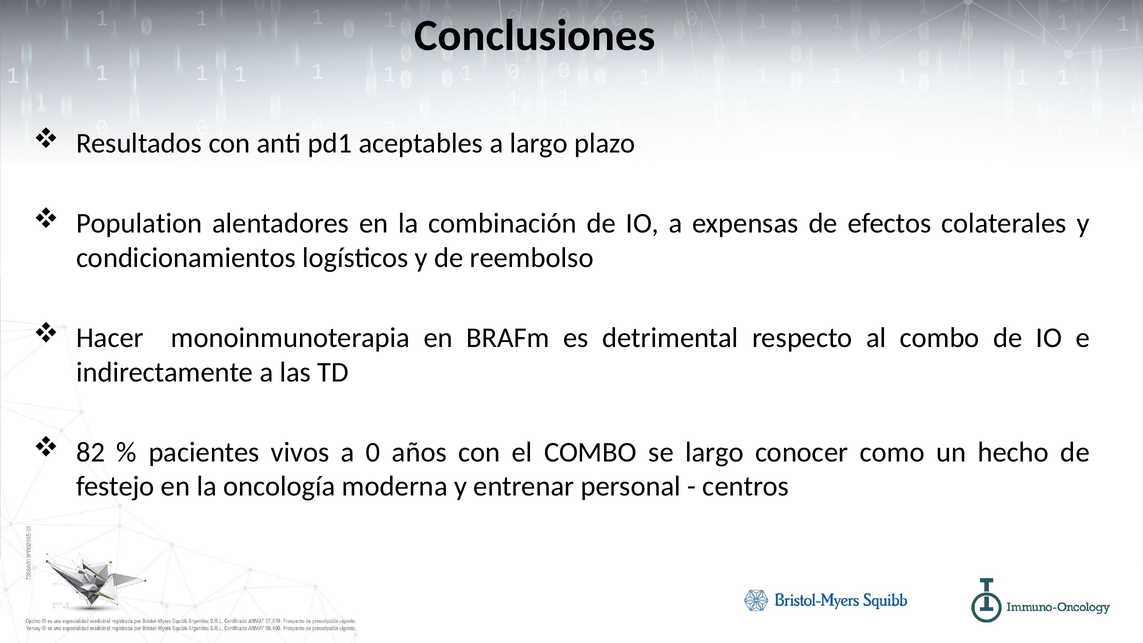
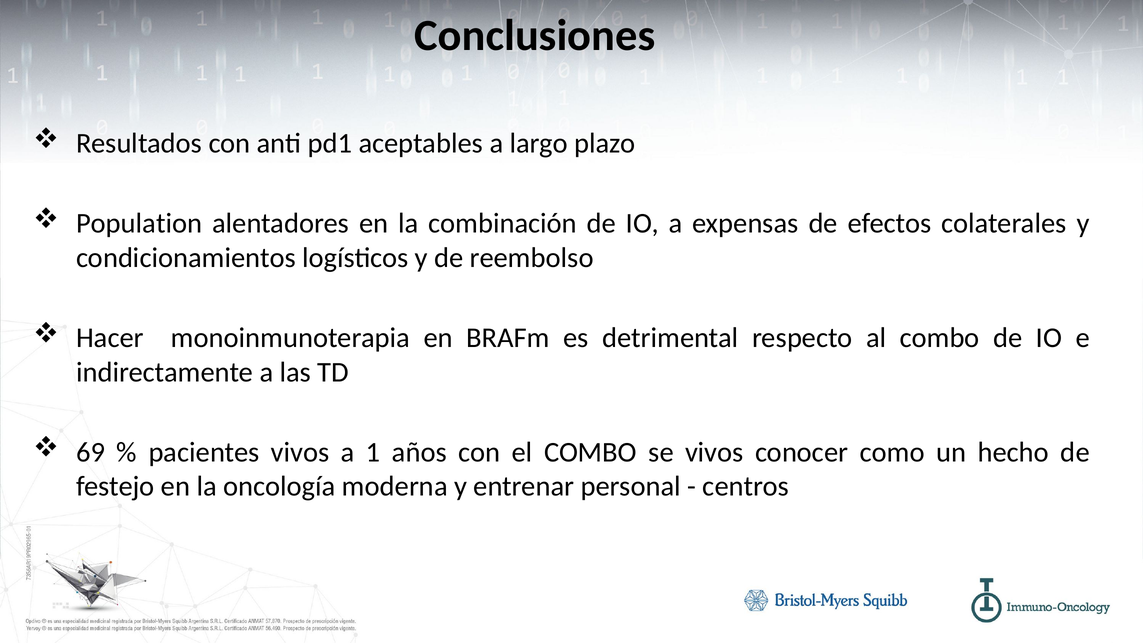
82: 82 -> 69
0: 0 -> 1
se largo: largo -> vivos
